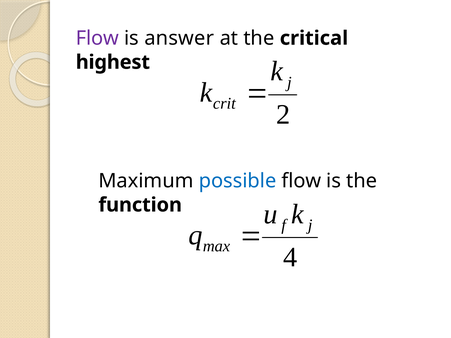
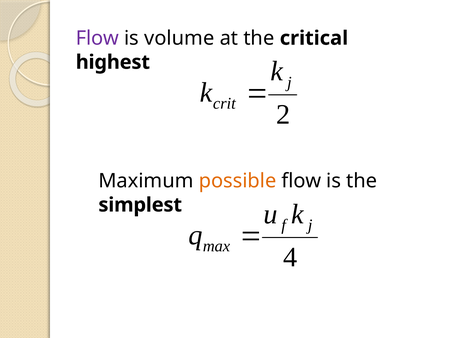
answer: answer -> volume
possible colour: blue -> orange
function: function -> simplest
